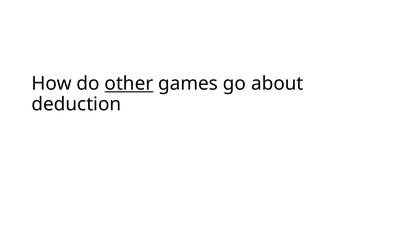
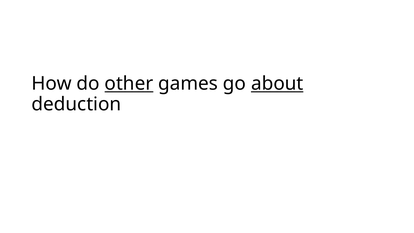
about underline: none -> present
